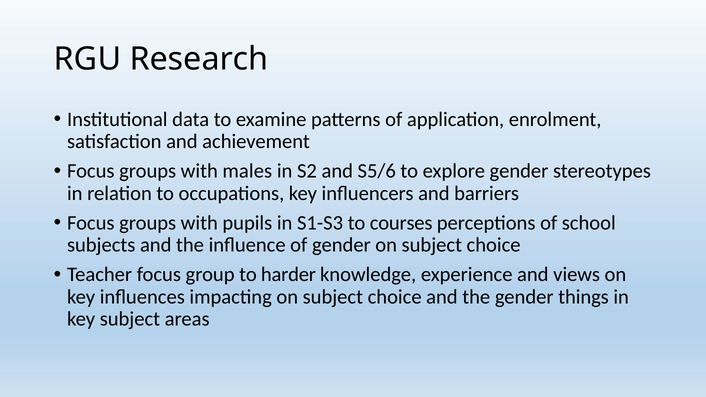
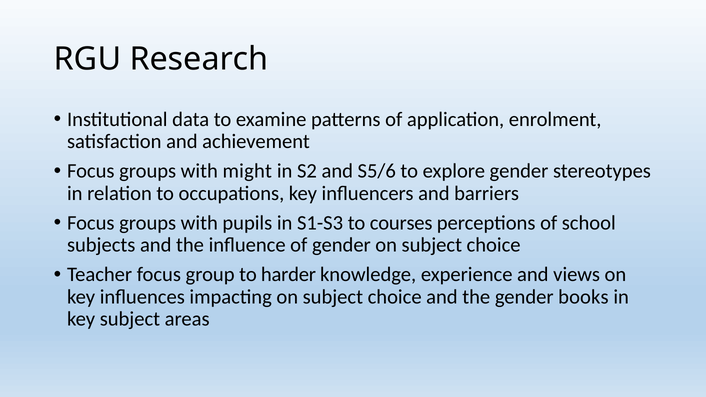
males: males -> might
things: things -> books
